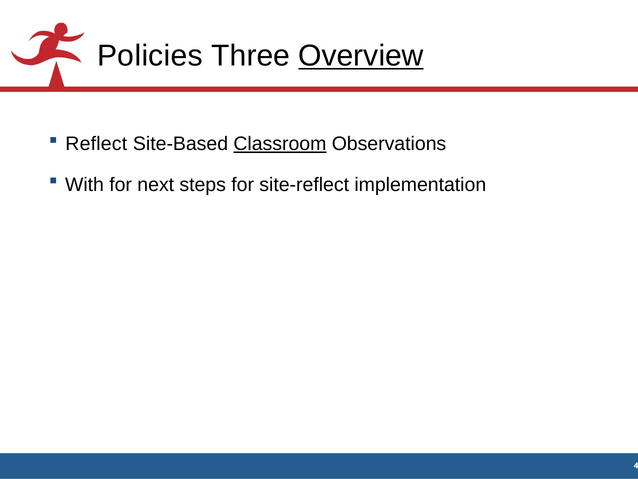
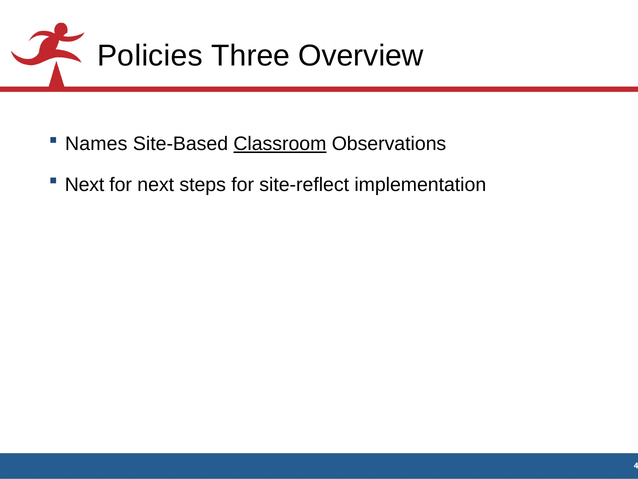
Overview underline: present -> none
Reflect: Reflect -> Names
With at (84, 184): With -> Next
